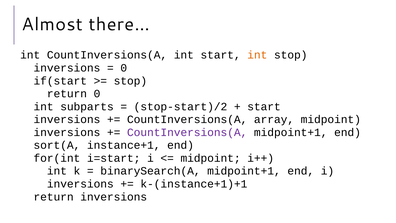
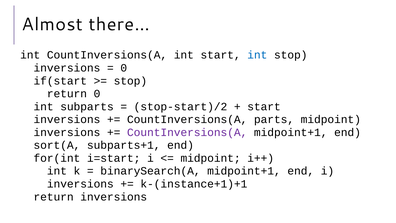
int at (257, 55) colour: orange -> blue
array: array -> parts
instance+1: instance+1 -> subparts+1
